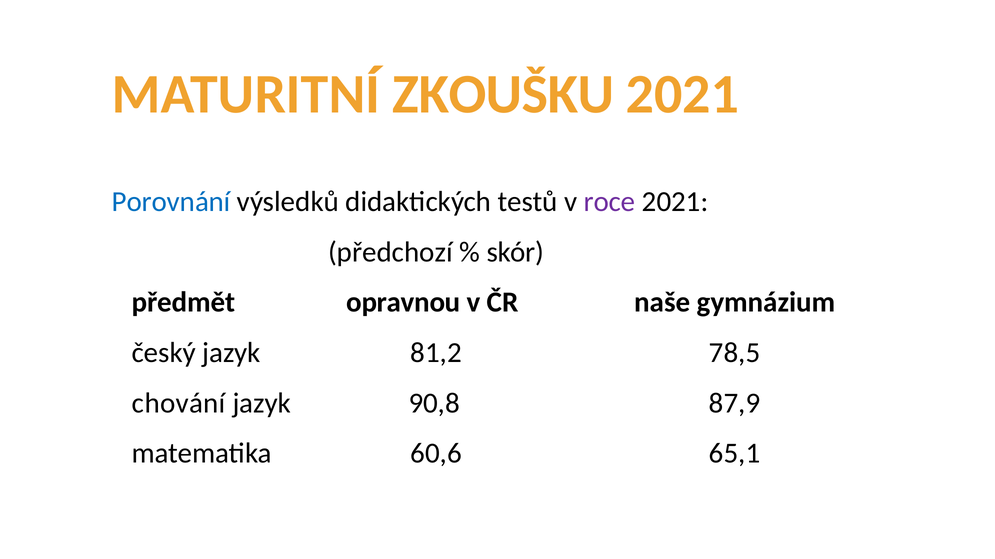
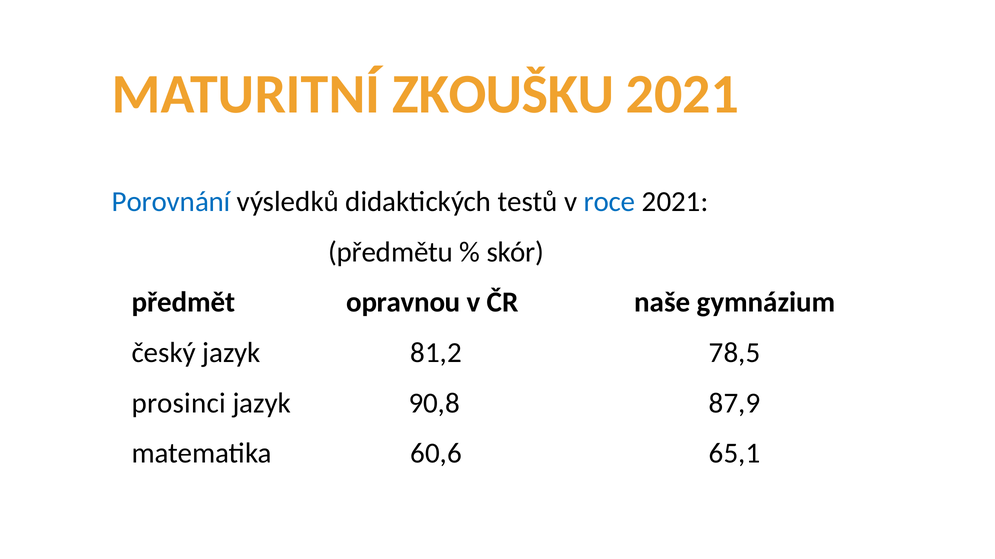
roce colour: purple -> blue
předchozí: předchozí -> předmětu
chování: chování -> prosinci
